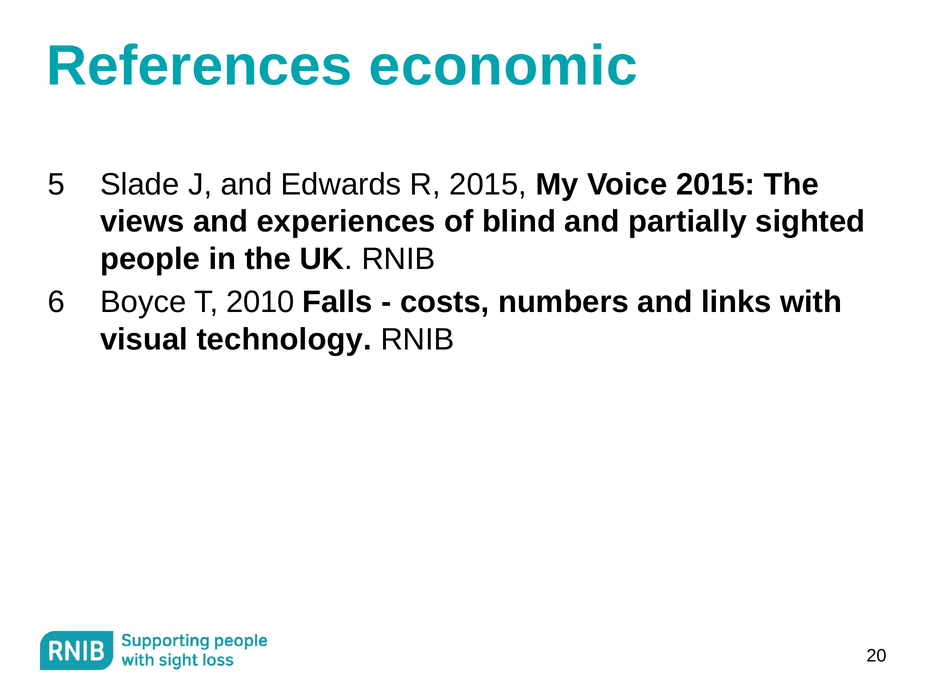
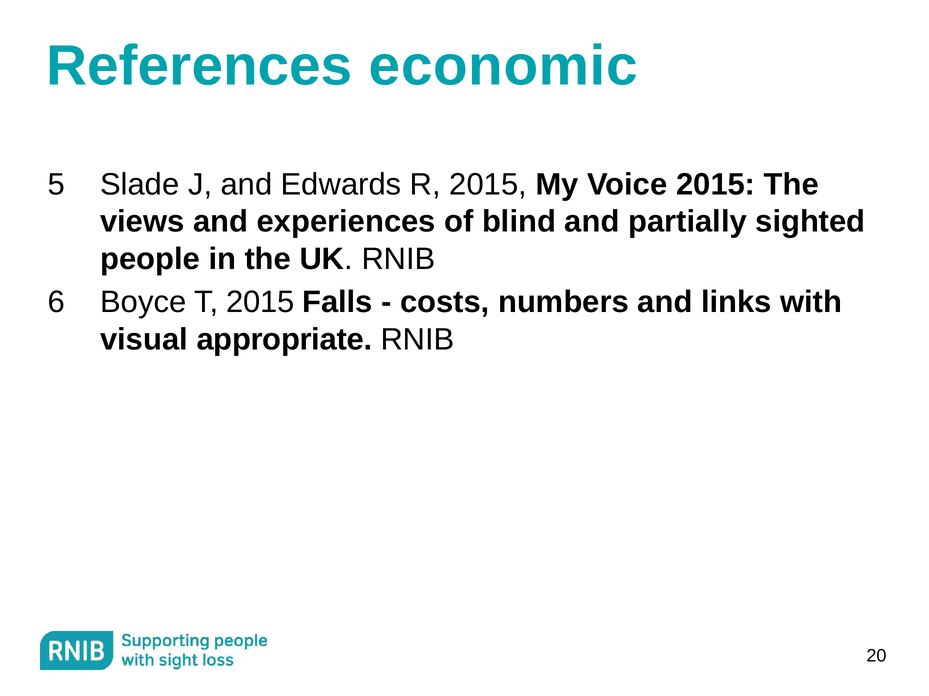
T 2010: 2010 -> 2015
technology: technology -> appropriate
